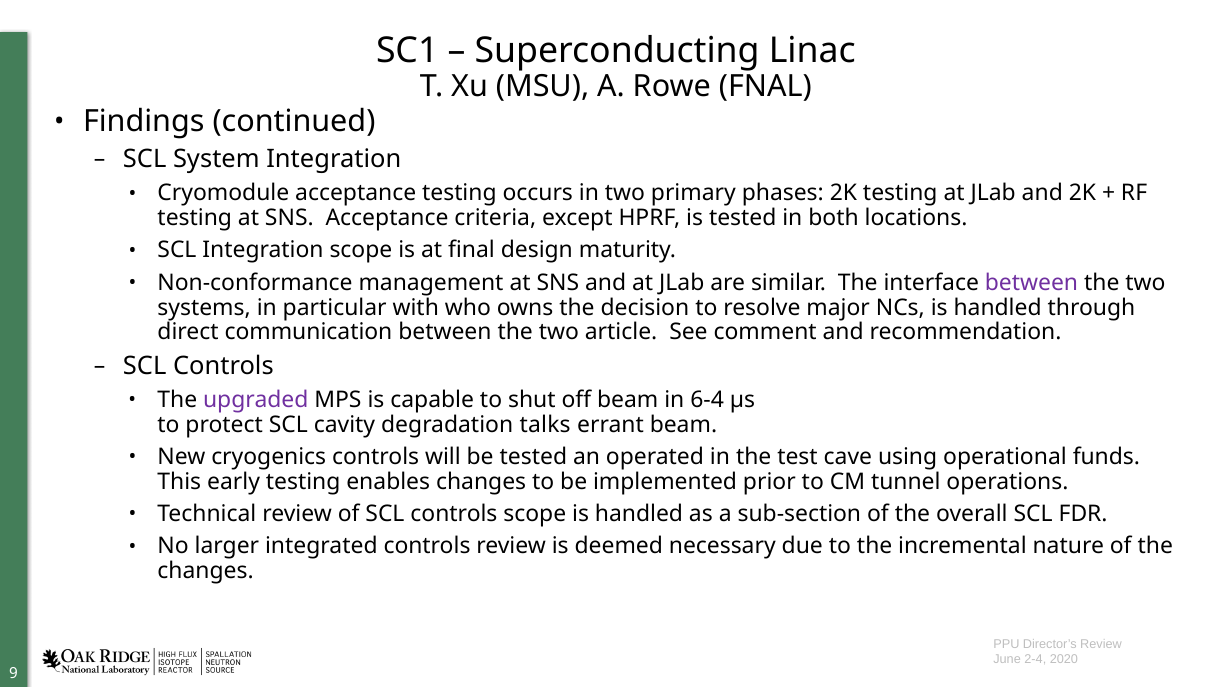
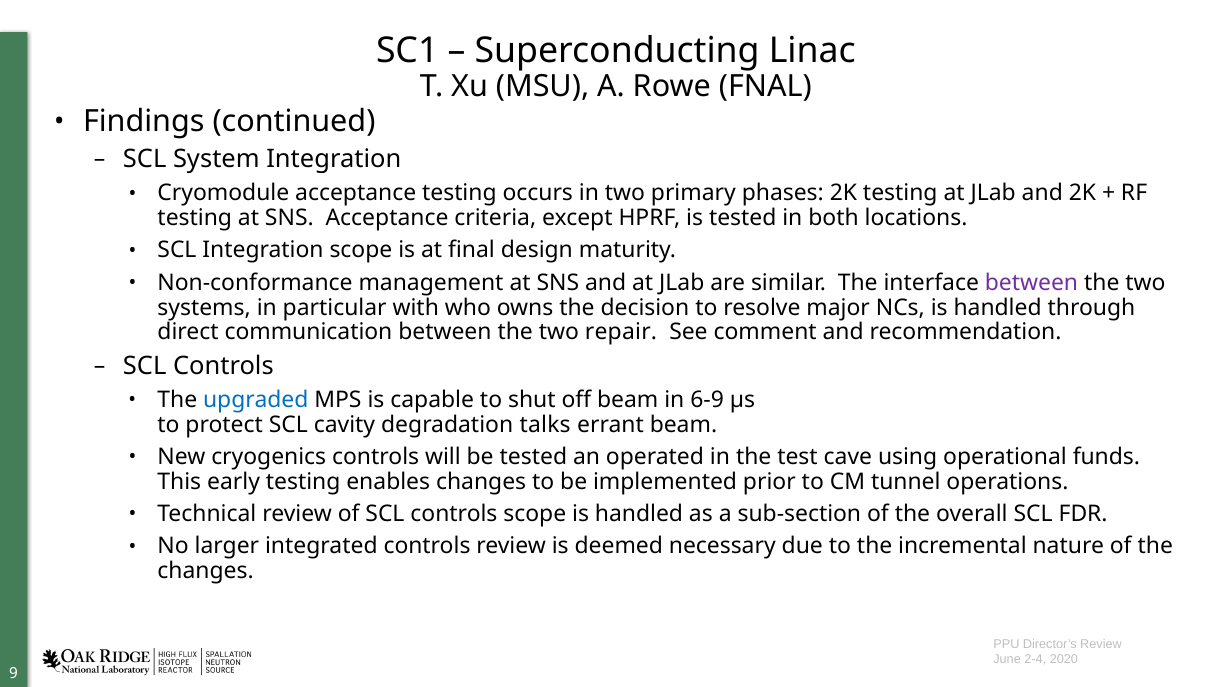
article: article -> repair
upgraded colour: purple -> blue
6-4: 6-4 -> 6-9
